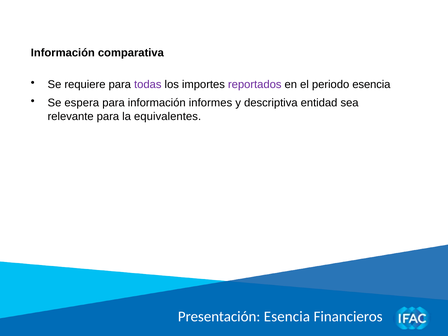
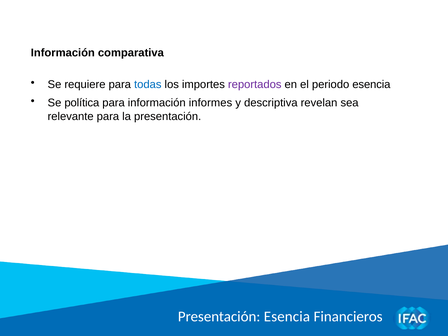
todas colour: purple -> blue
espera: espera -> política
entidad: entidad -> revelan
la equivalentes: equivalentes -> presentación
